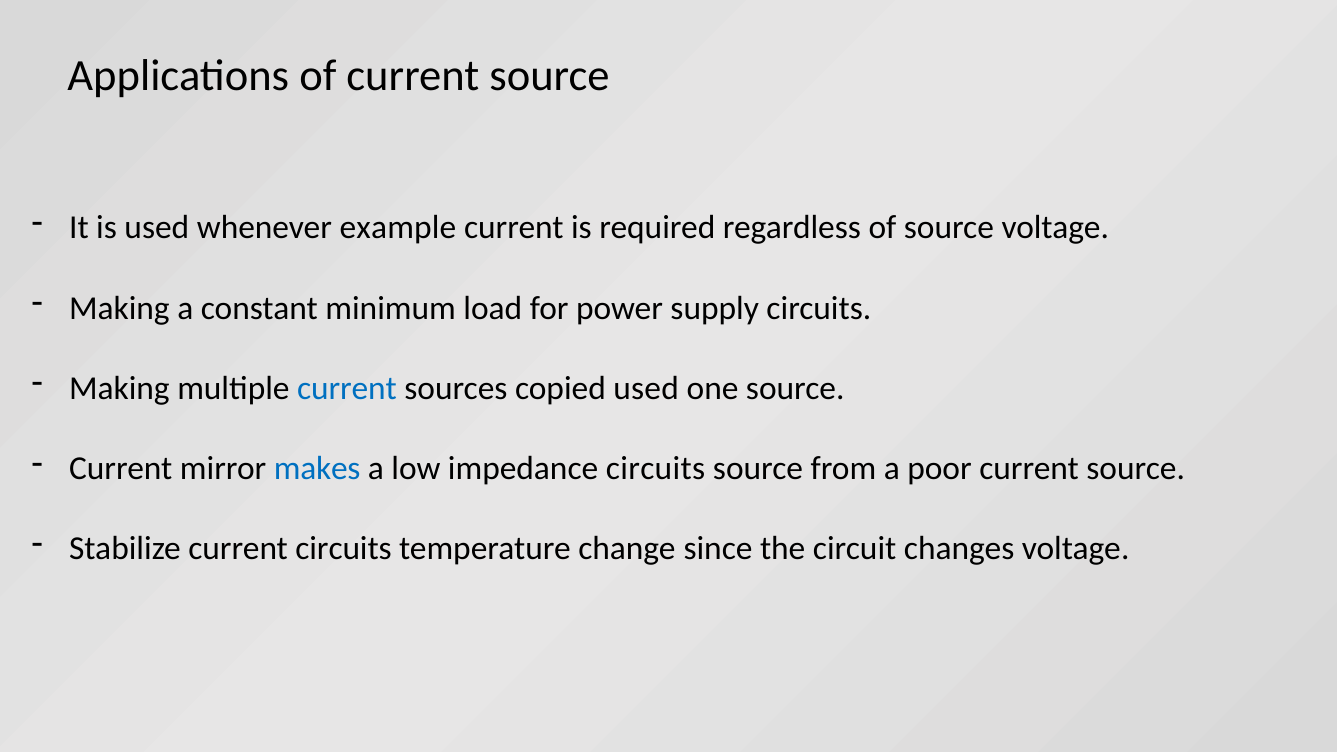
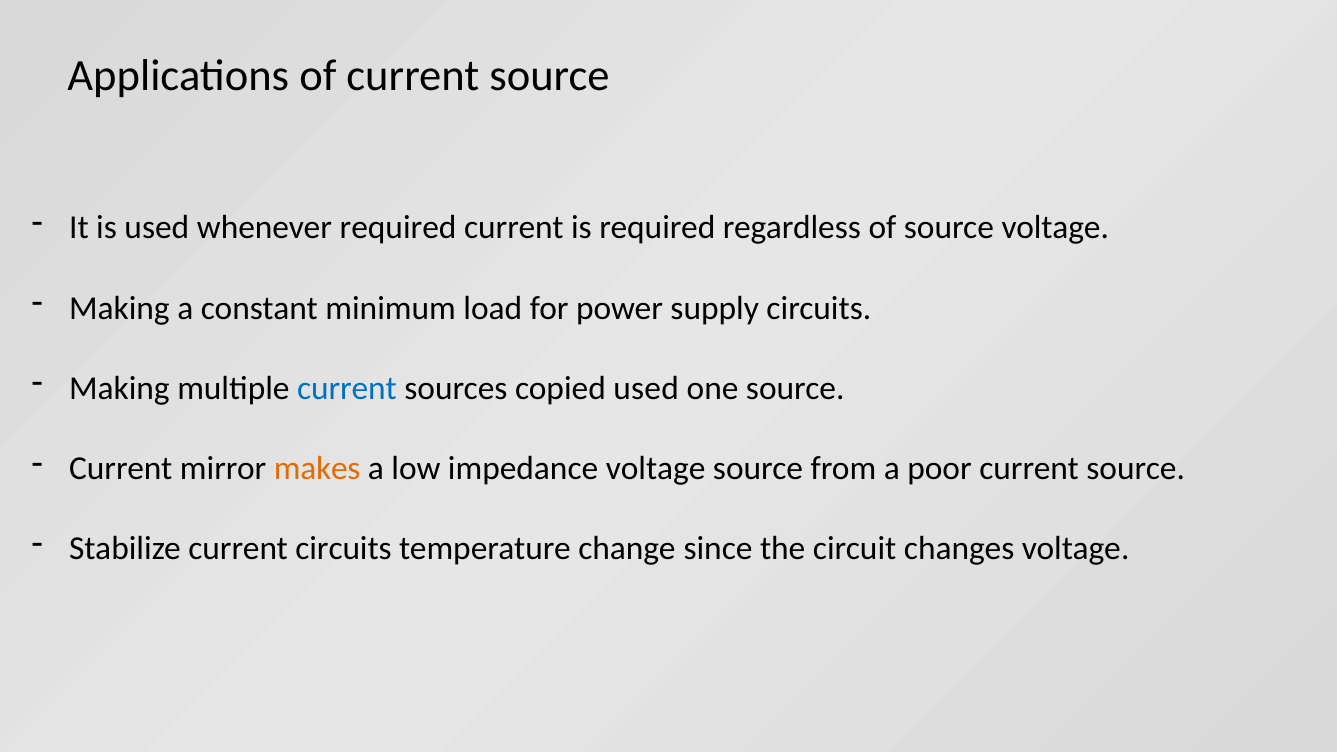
whenever example: example -> required
makes colour: blue -> orange
impedance circuits: circuits -> voltage
